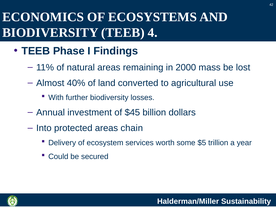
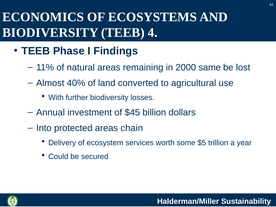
mass: mass -> same
